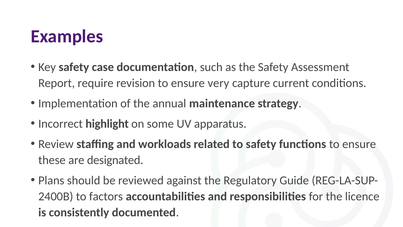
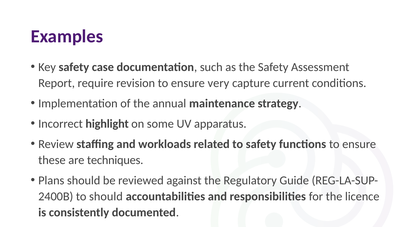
designated: designated -> techniques
to factors: factors -> should
